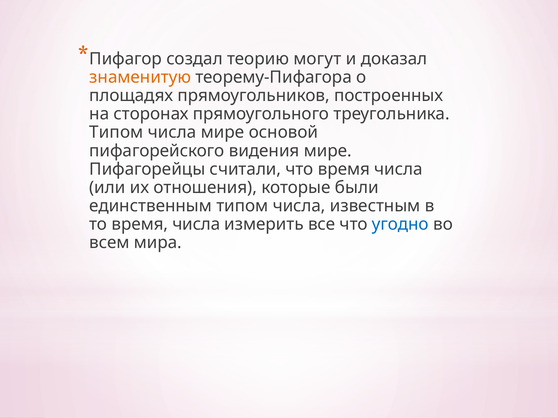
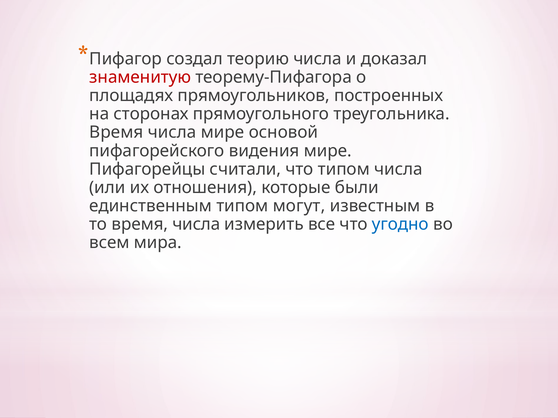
теорию могут: могут -> числа
знаменитую colour: orange -> red
Типом at (116, 132): Типом -> Время
что время: время -> типом
единственным типом числа: числа -> могут
